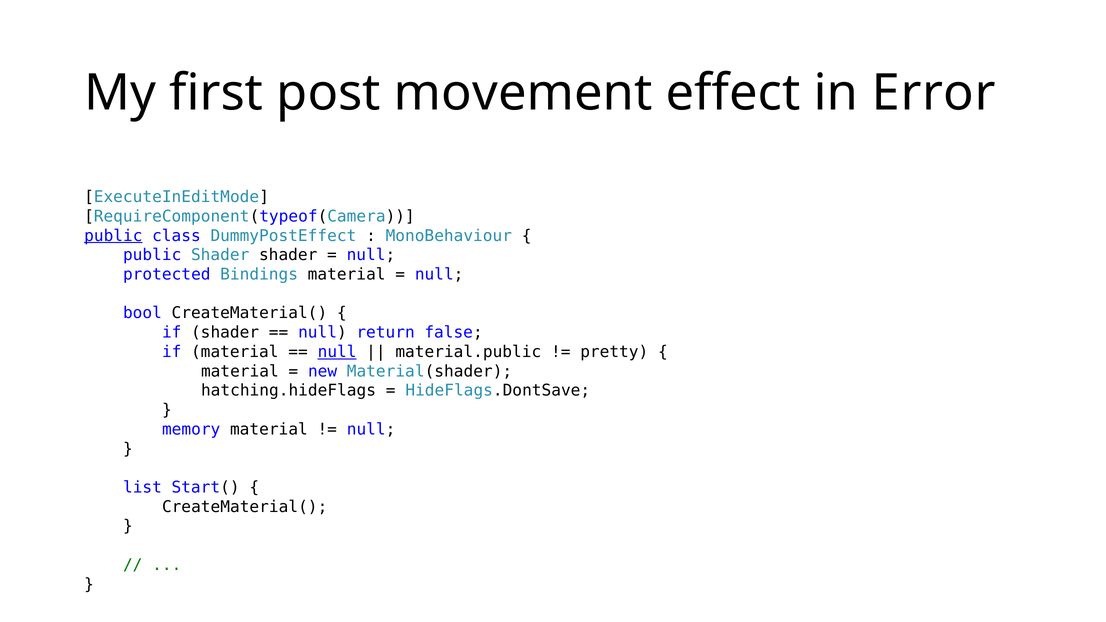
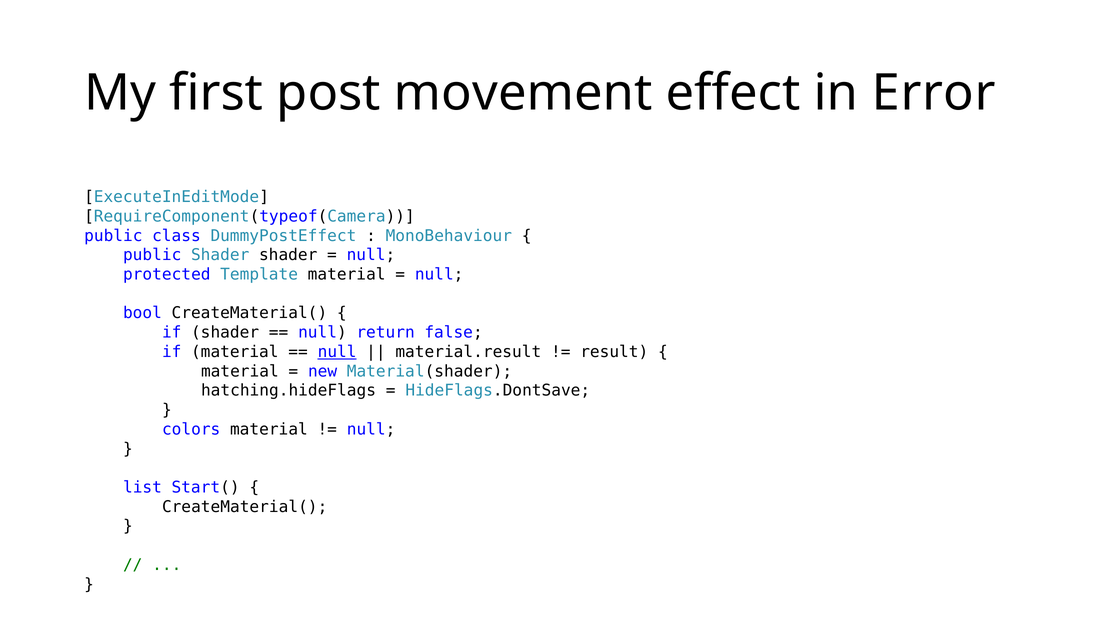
public at (113, 236) underline: present -> none
Bindings: Bindings -> Template
material.public: material.public -> material.result
pretty: pretty -> result
memory: memory -> colors
